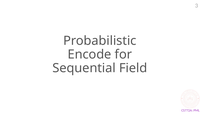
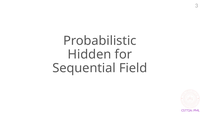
Encode: Encode -> Hidden
